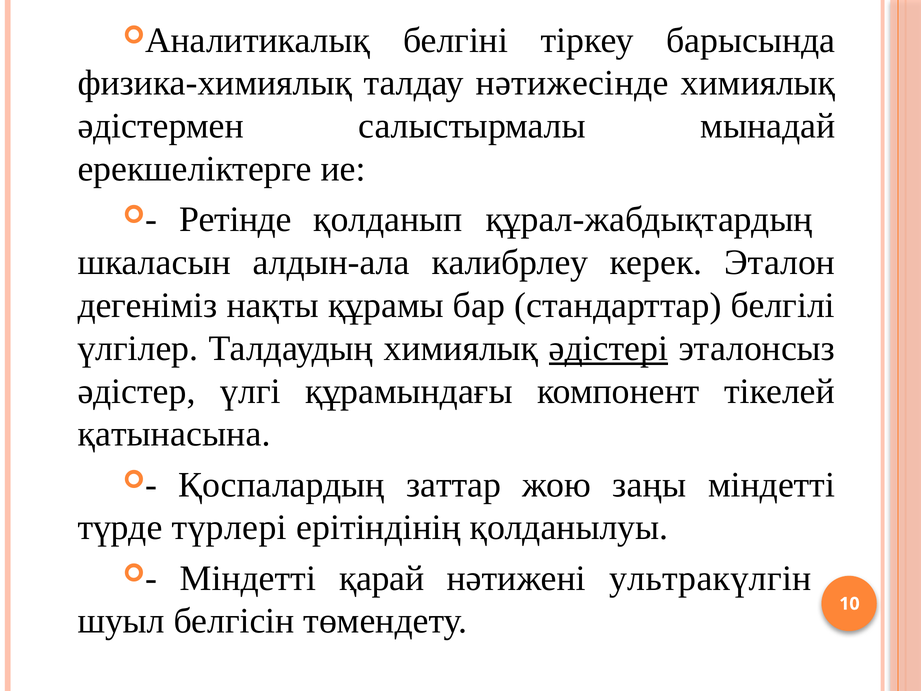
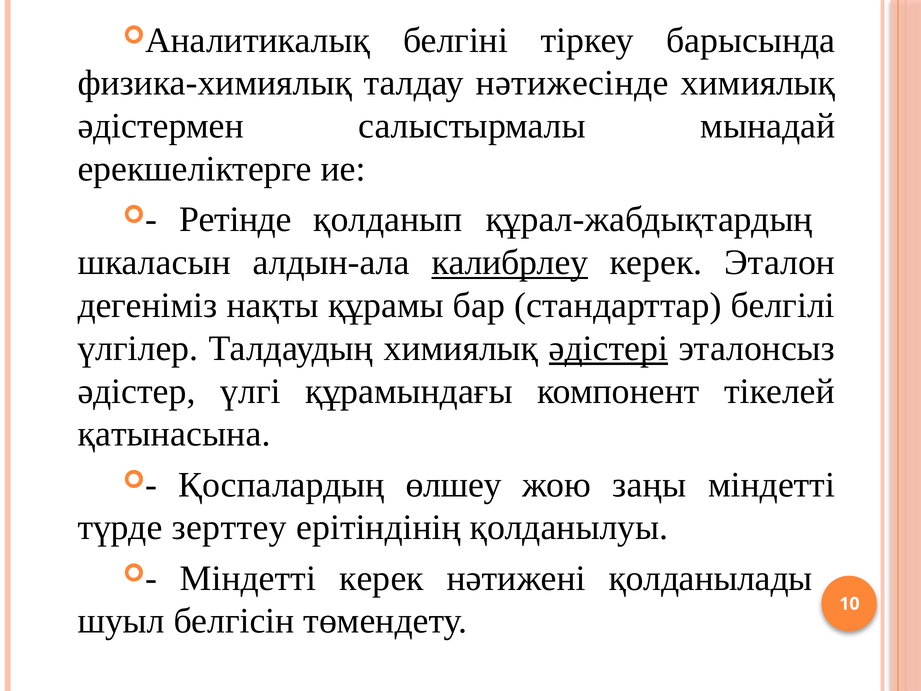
калибрлеу underline: none -> present
заттар: заттар -> өлшеу
түрлері: түрлері -> зерттеу
Міндетті қарай: қарай -> керек
ультракүлгін: ультракүлгін -> қолданылады
